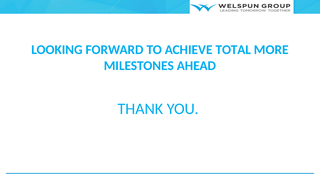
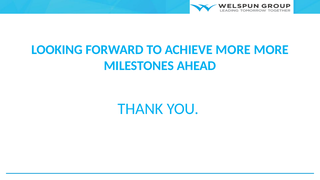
ACHIEVE TOTAL: TOTAL -> MORE
